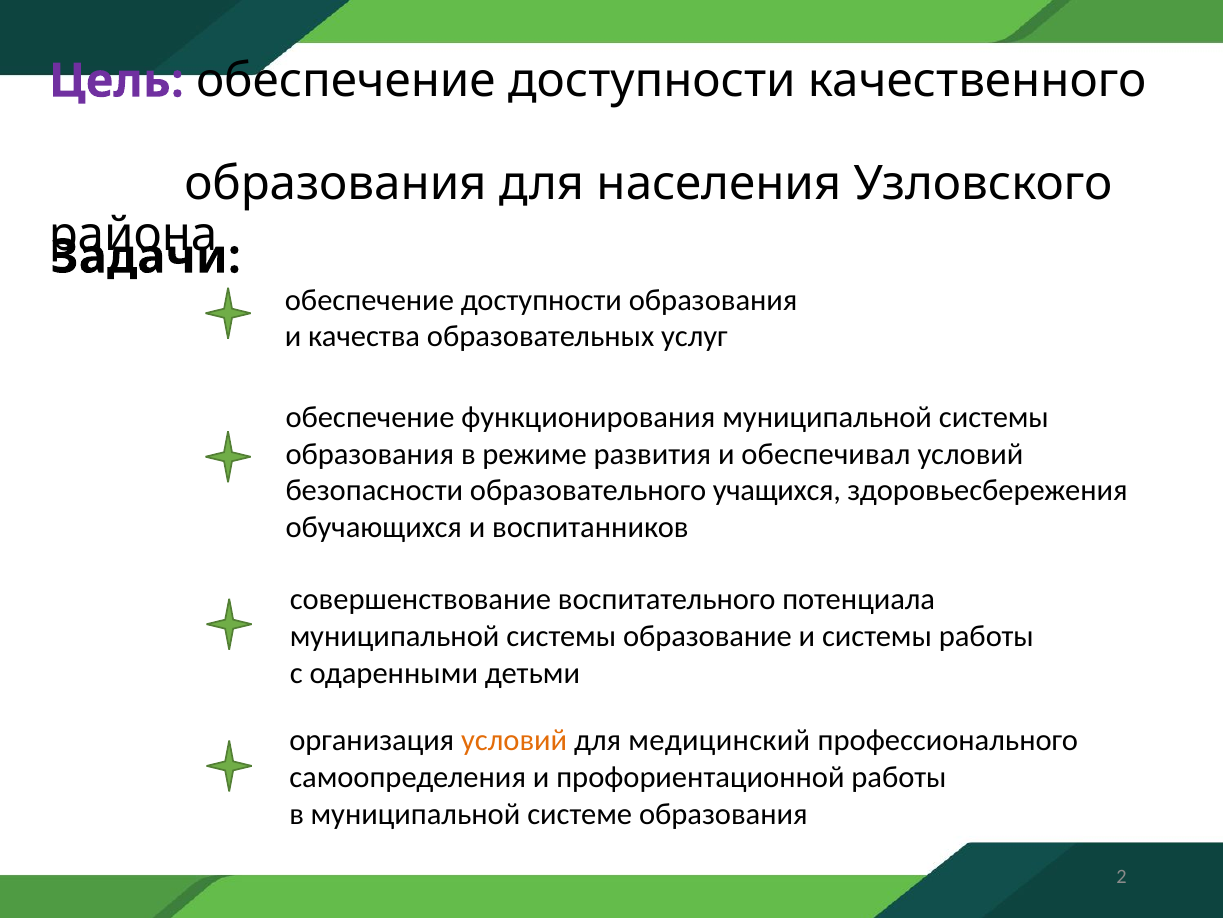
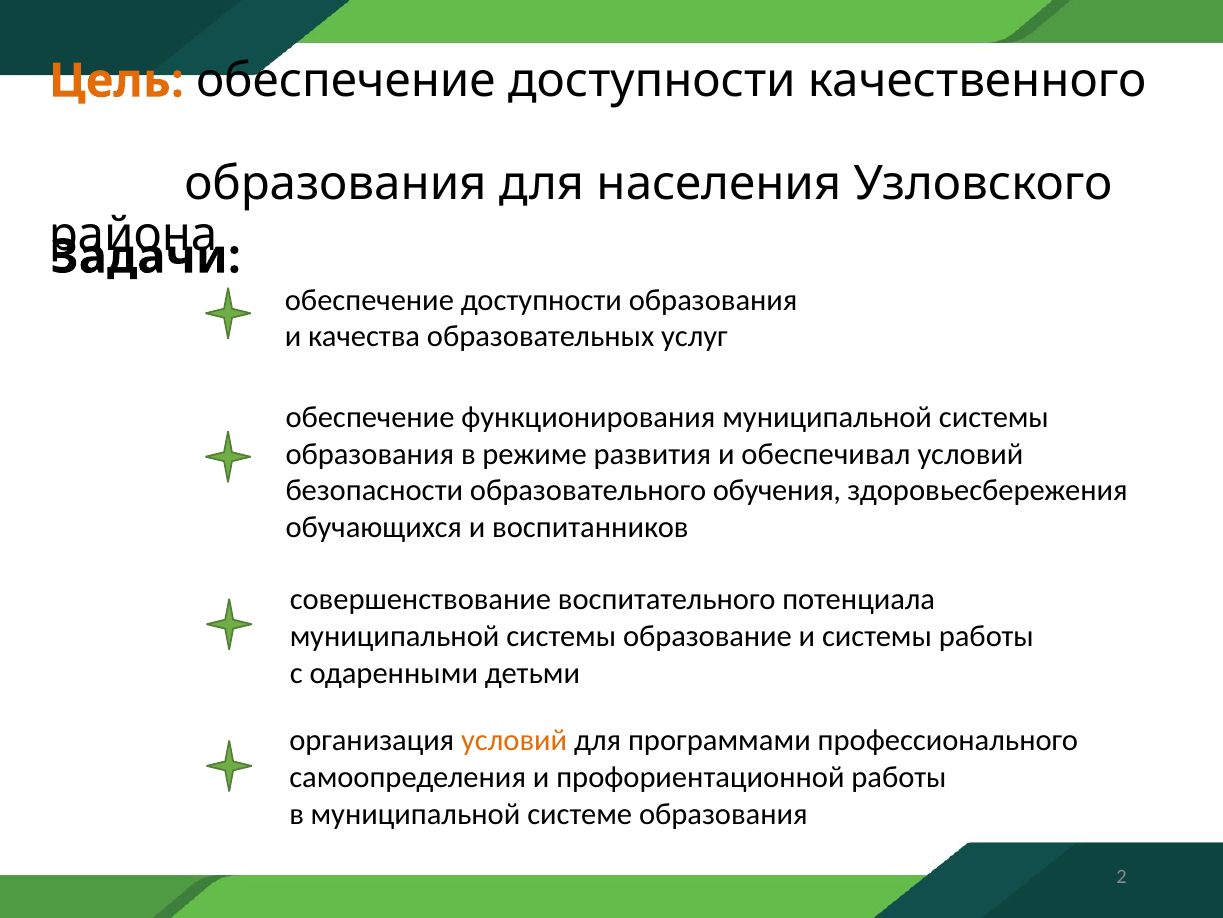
Цель colour: purple -> orange
учащихся: учащихся -> обучения
медицинский: медицинский -> программами
